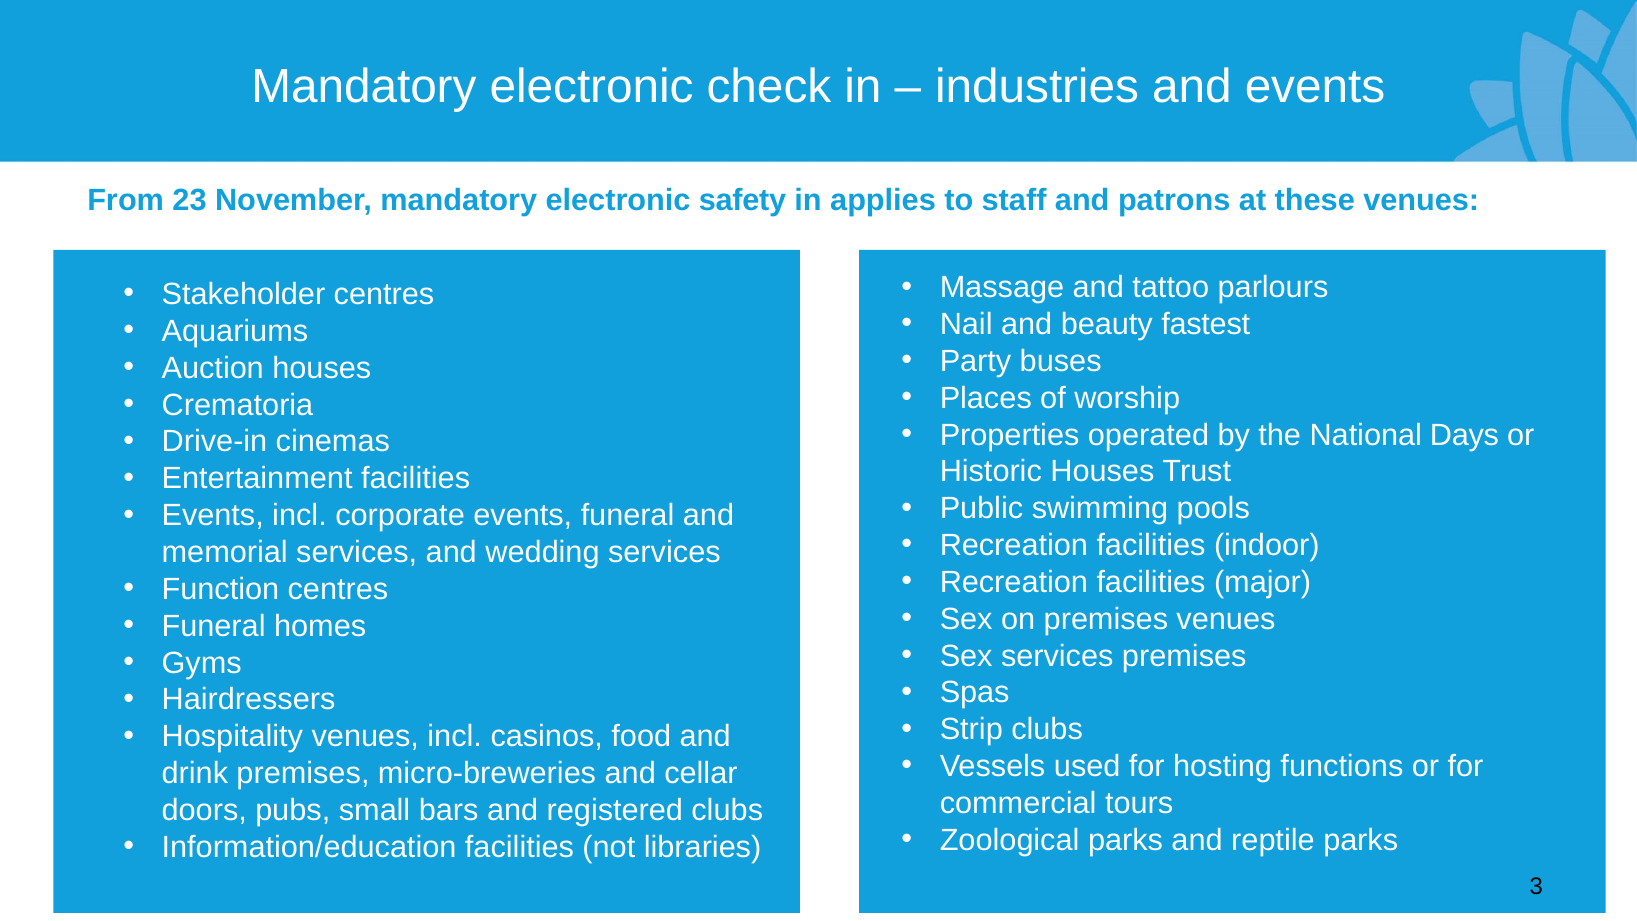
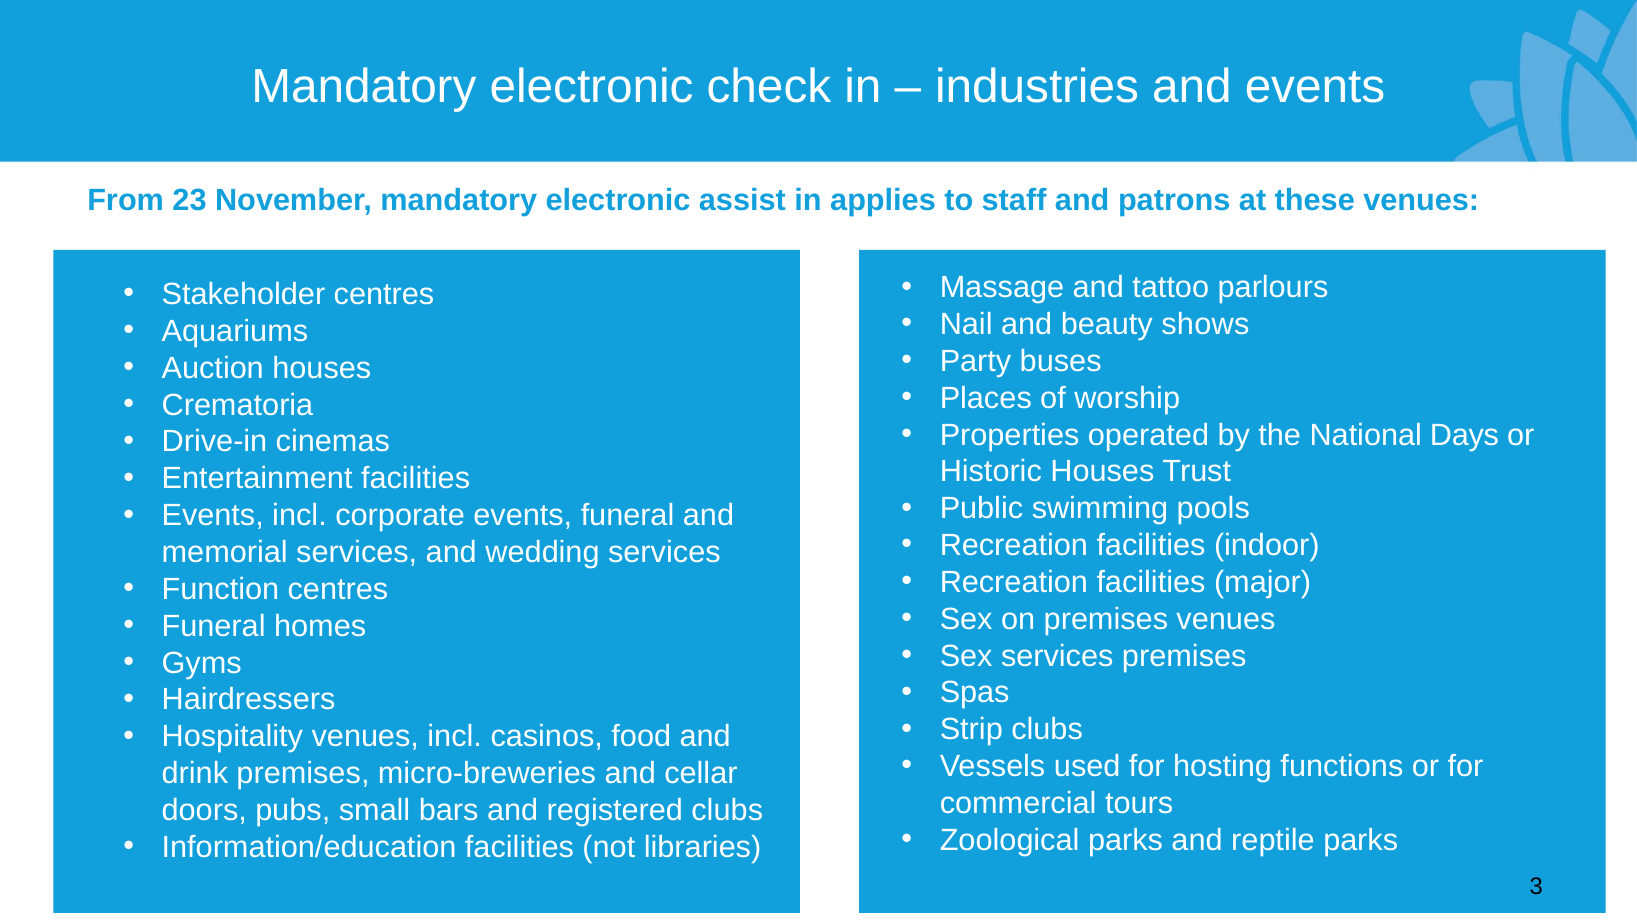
safety: safety -> assist
fastest: fastest -> shows
